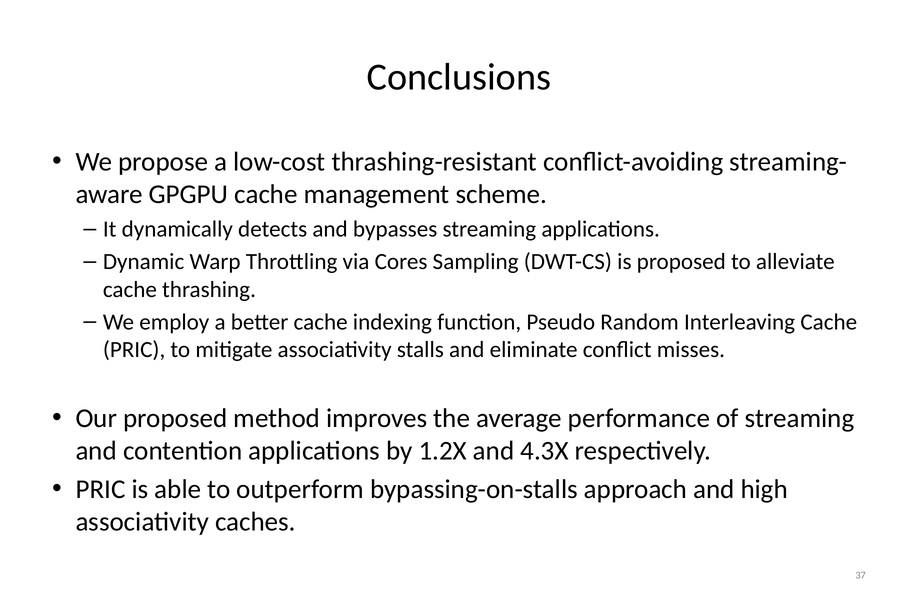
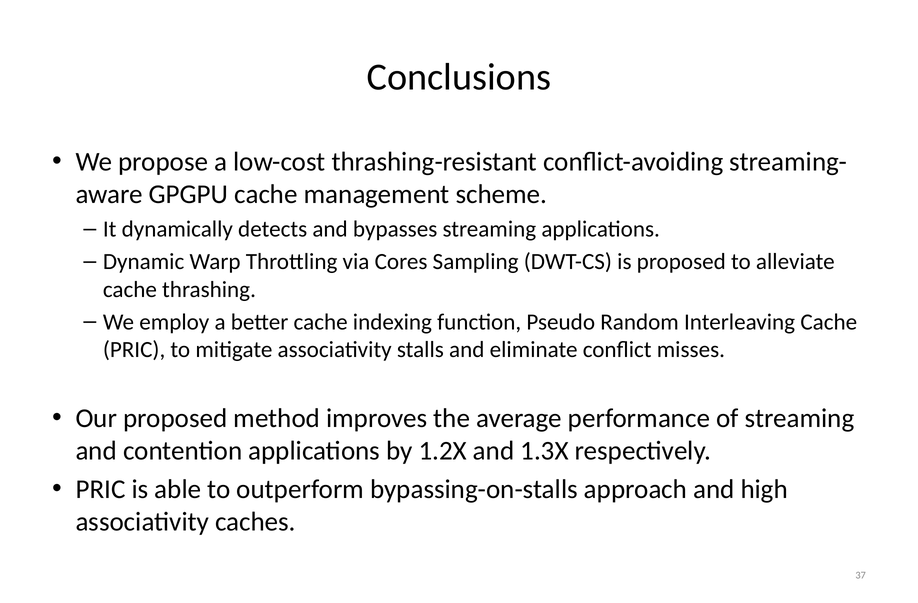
4.3X: 4.3X -> 1.3X
